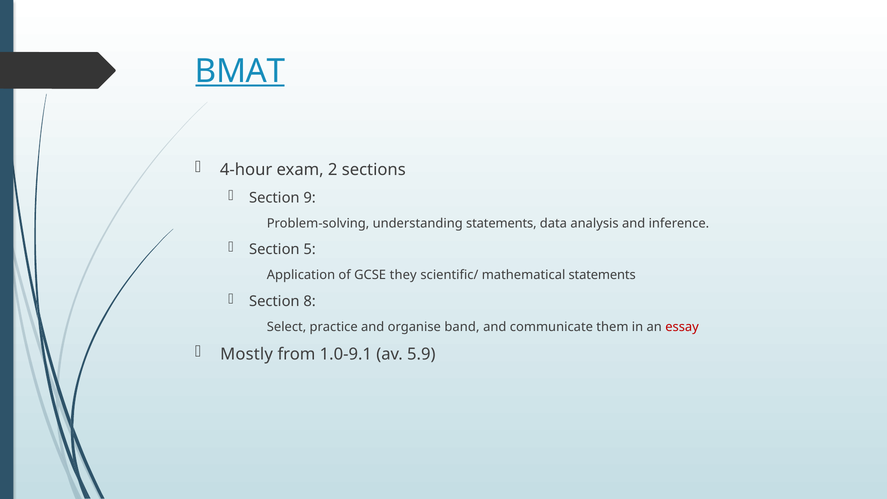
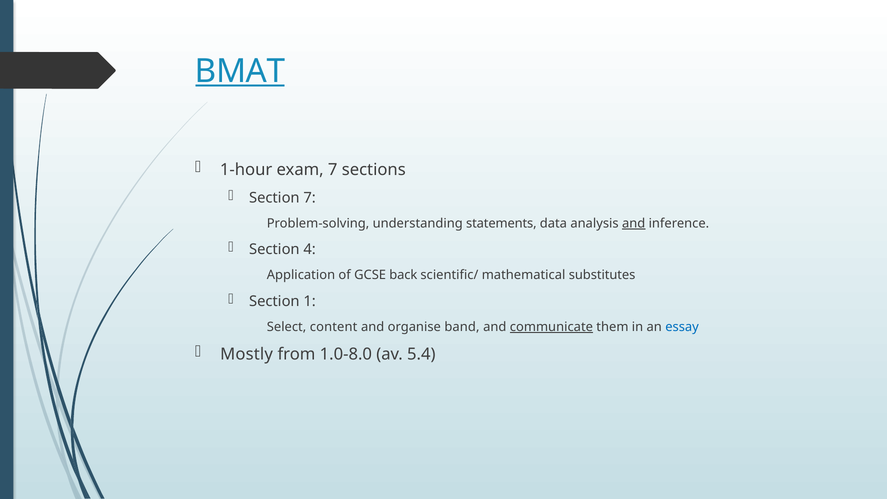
4-hour: 4-hour -> 1-hour
exam 2: 2 -> 7
Section 9: 9 -> 7
and at (634, 223) underline: none -> present
5: 5 -> 4
they: they -> back
mathematical statements: statements -> substitutes
8: 8 -> 1
practice: practice -> content
communicate underline: none -> present
essay colour: red -> blue
1.0-9.1: 1.0-9.1 -> 1.0-8.0
5.9: 5.9 -> 5.4
